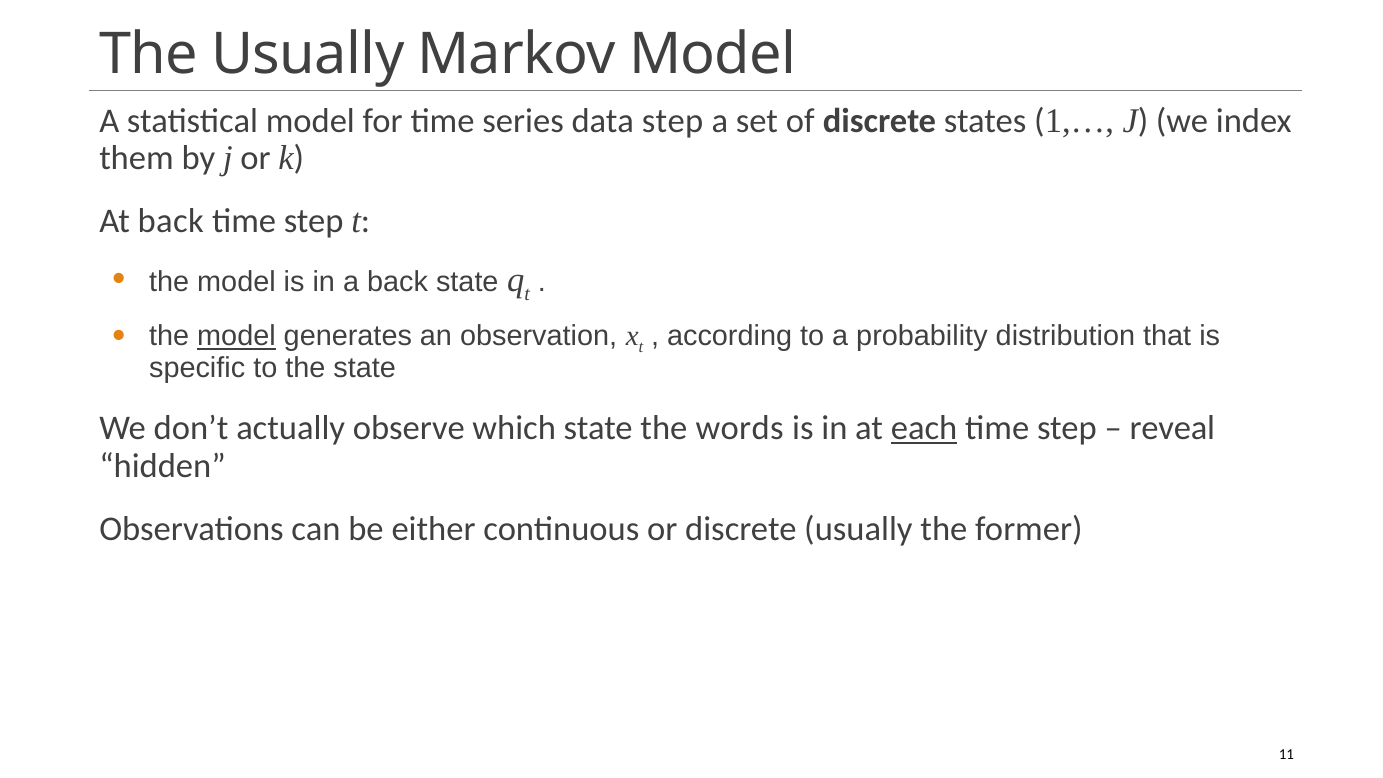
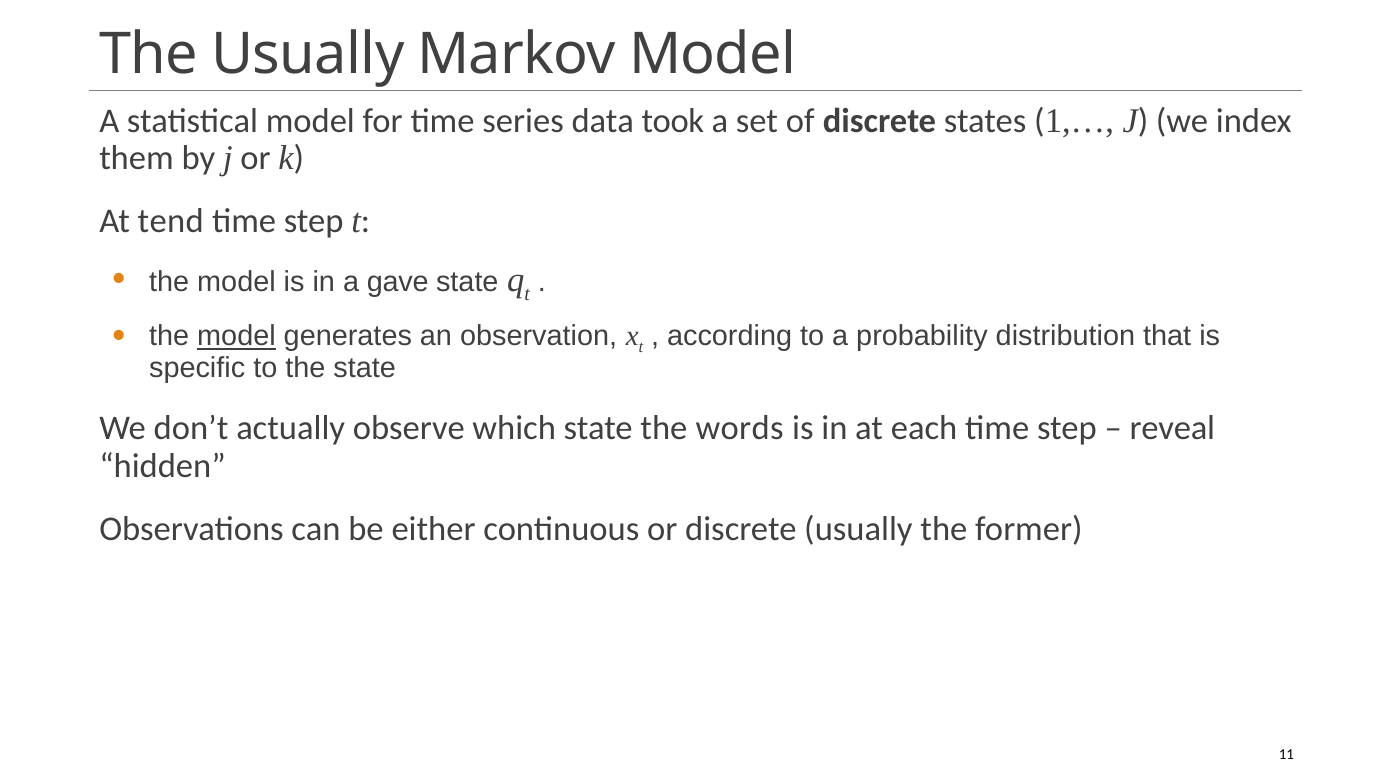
data step: step -> took
At back: back -> tend
a back: back -> gave
each underline: present -> none
